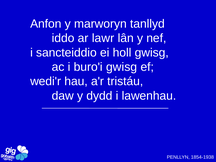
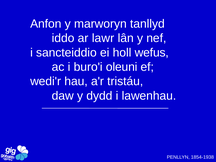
holl gwisg: gwisg -> wefus
buro'i gwisg: gwisg -> oleuni
